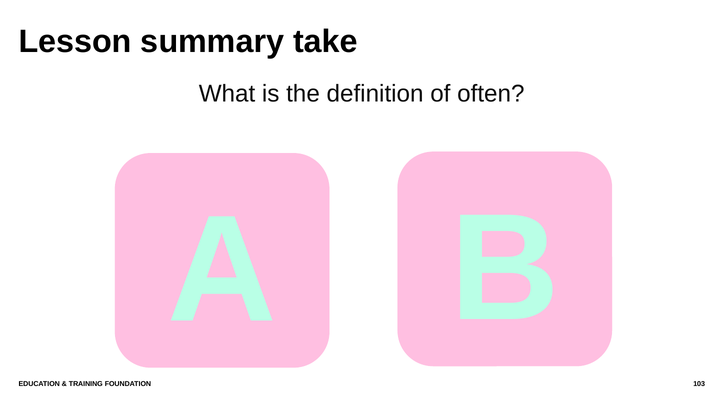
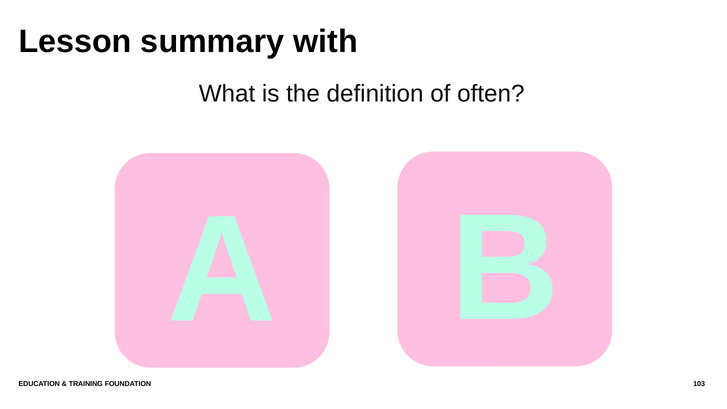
take: take -> with
